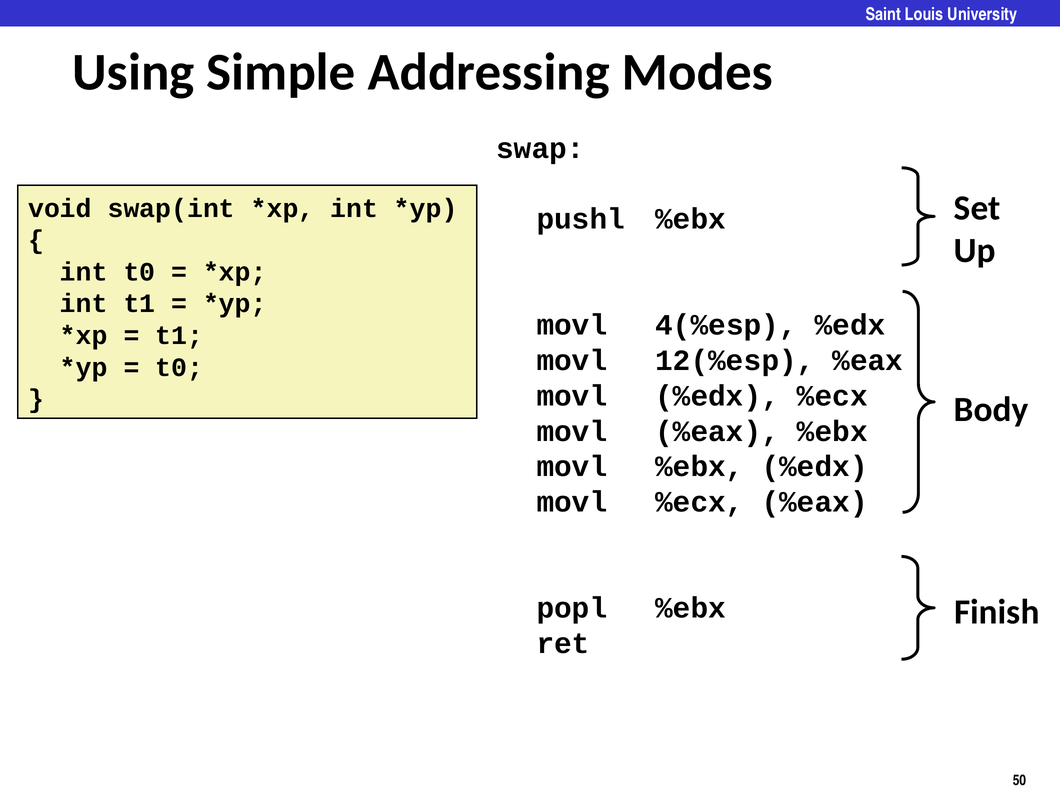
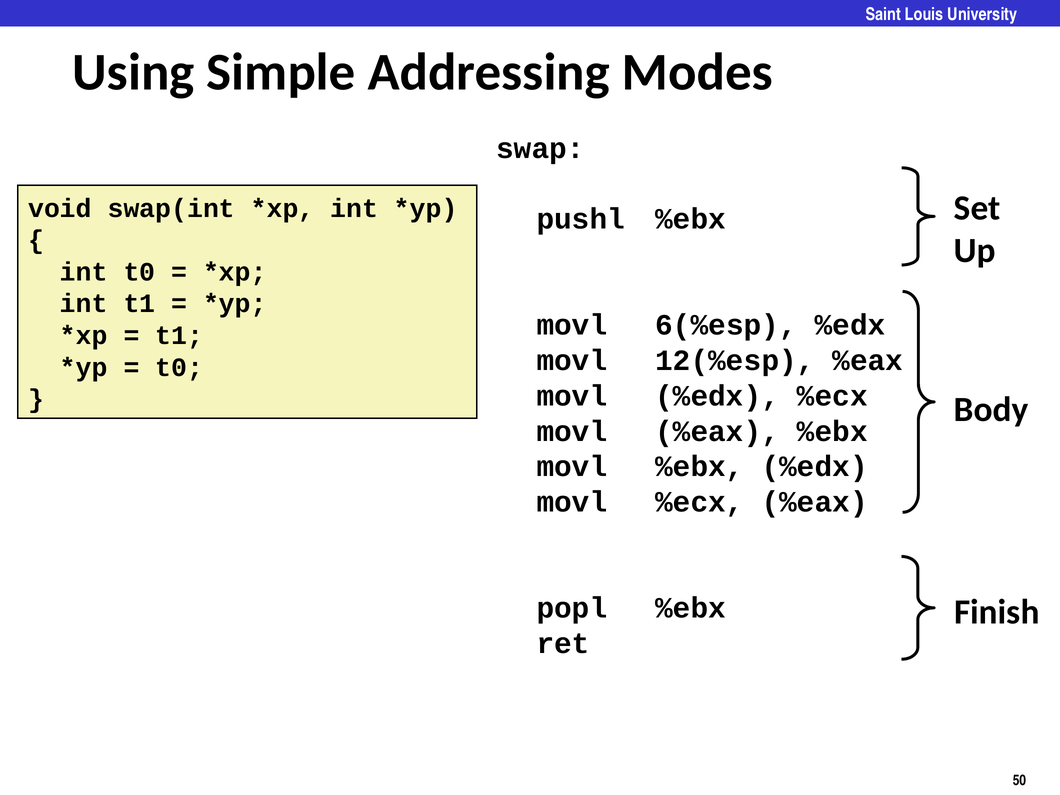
4(%esp: 4(%esp -> 6(%esp
